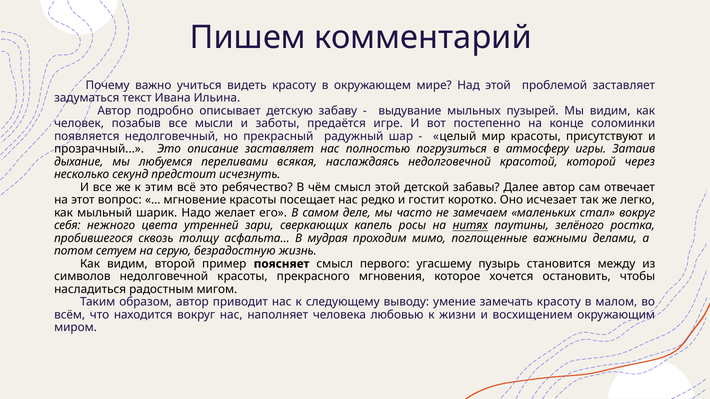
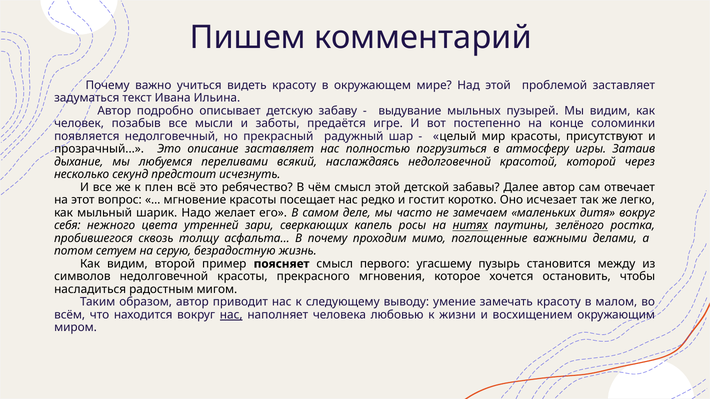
всякая: всякая -> всякий
этим: этим -> плен
стал: стал -> дитя
В мудрая: мудрая -> почему
нас at (231, 315) underline: none -> present
